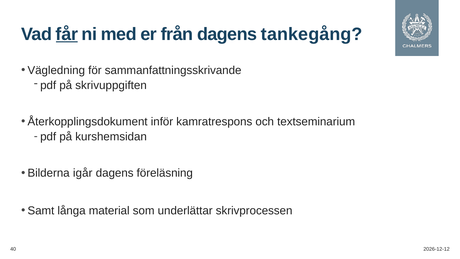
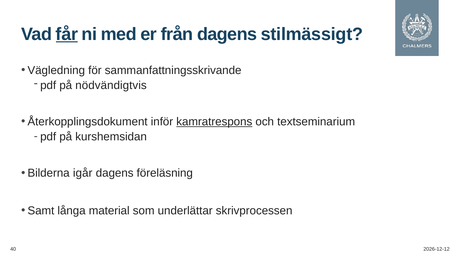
tankegång: tankegång -> stilmässigt
skrivuppgiften: skrivuppgiften -> nödvändigtvis
kamratrespons underline: none -> present
